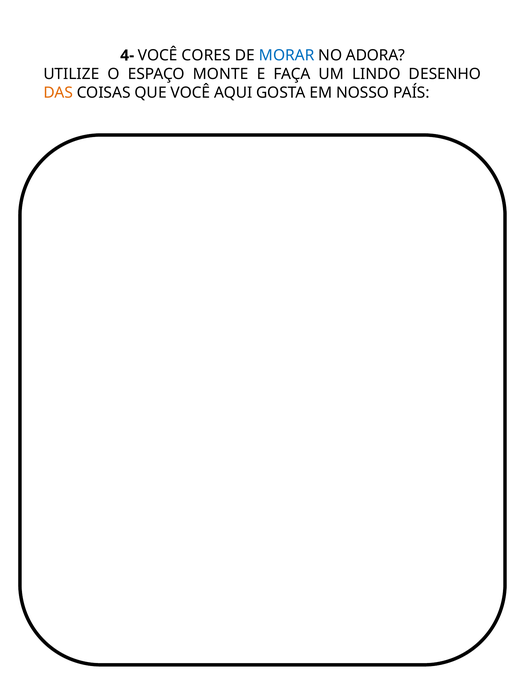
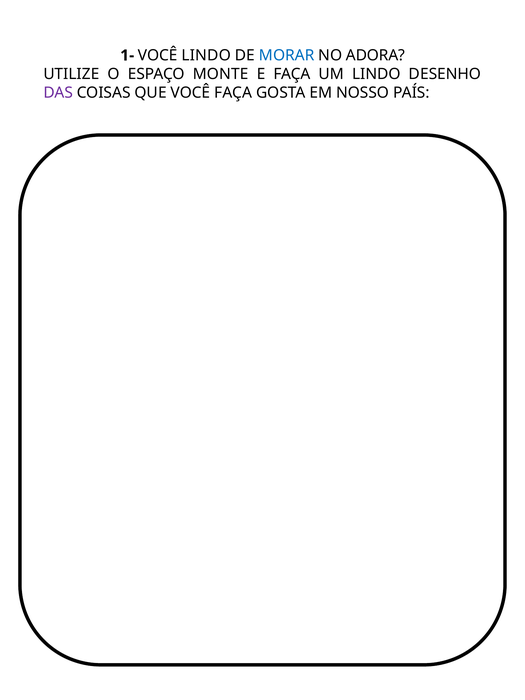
4-: 4- -> 1-
VOCÊ CORES: CORES -> LINDO
DAS colour: orange -> purple
VOCÊ AQUI: AQUI -> FAÇA
